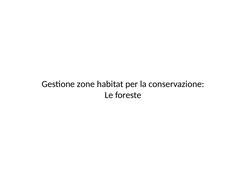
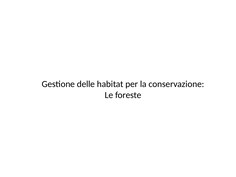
zone: zone -> delle
